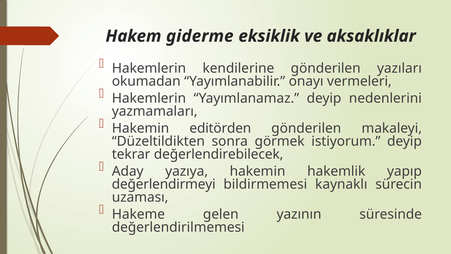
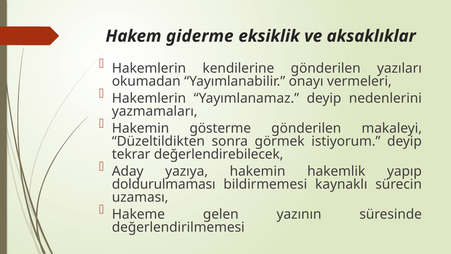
editörden: editörden -> gösterme
değerlendirmeyi: değerlendirmeyi -> doldurulmaması
